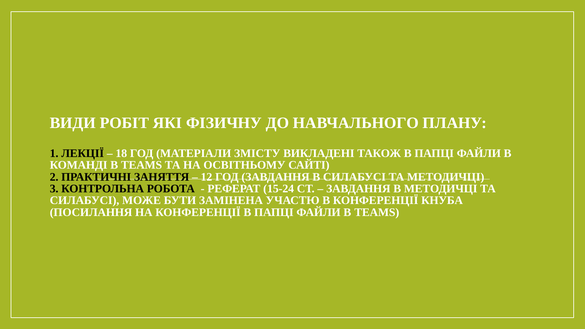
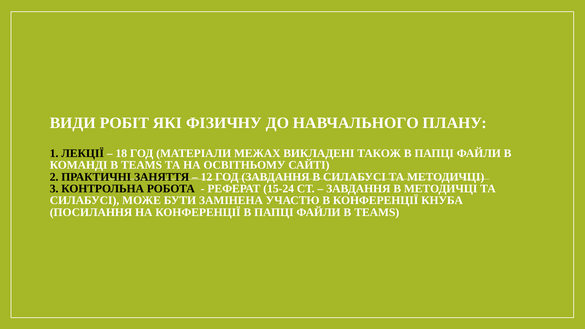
ЗМІСТУ: ЗМІСТУ -> МЕЖАХ
